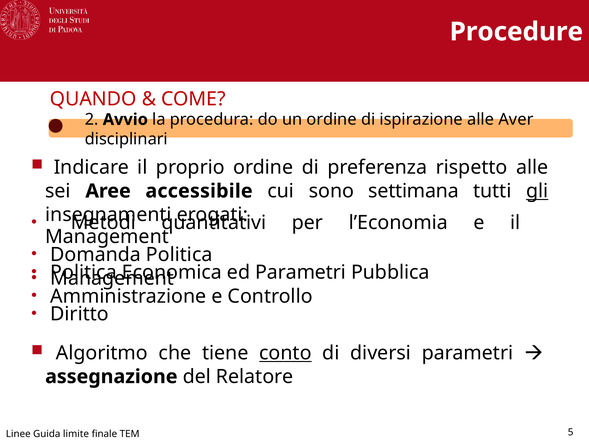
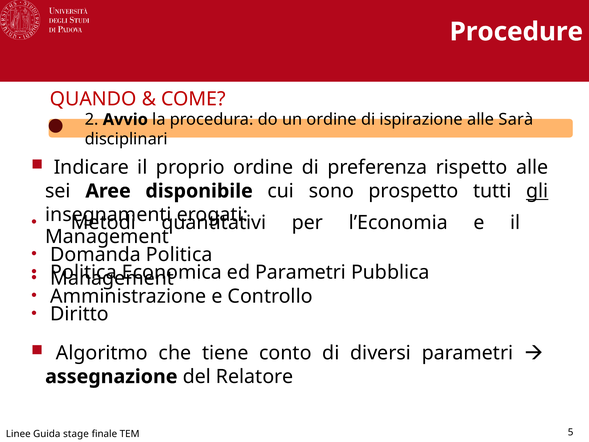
Aver: Aver -> Sarà
accessibile: accessibile -> disponibile
settimana: settimana -> prospetto
conto underline: present -> none
limite: limite -> stage
